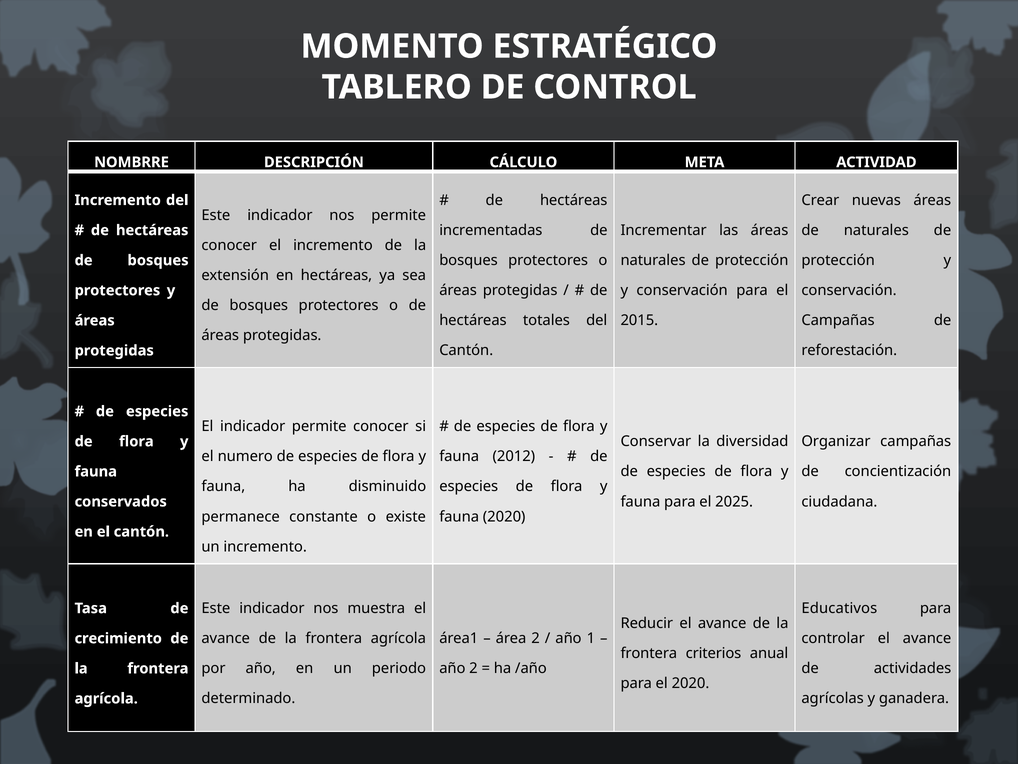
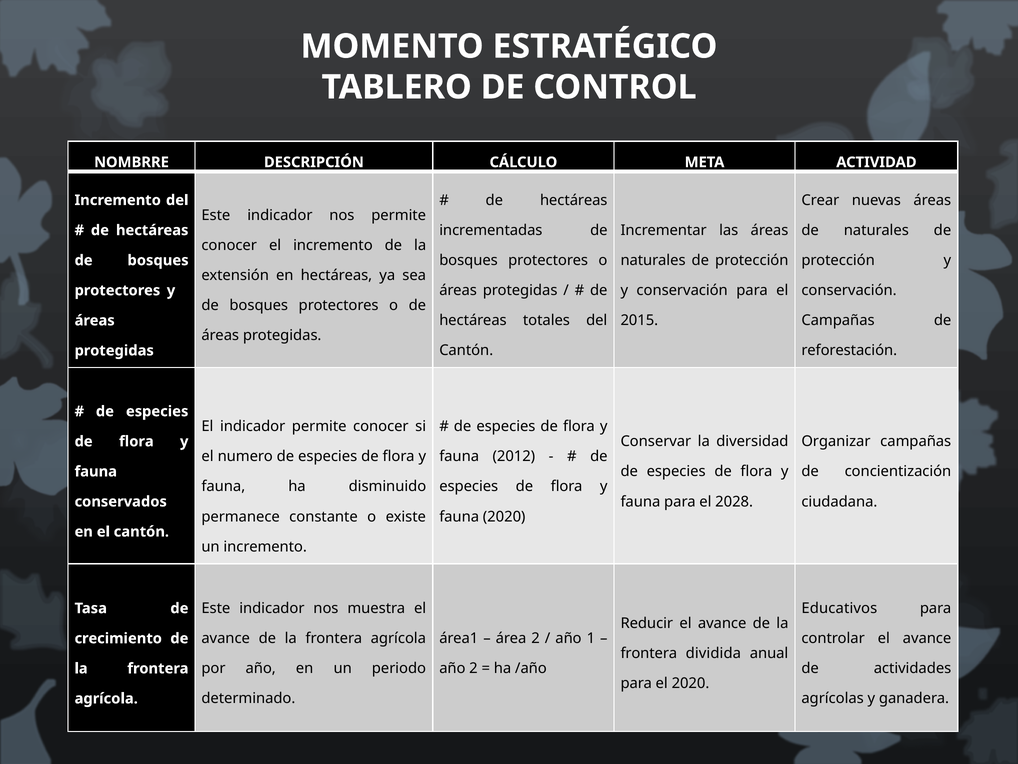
2025: 2025 -> 2028
criterios: criterios -> dividida
